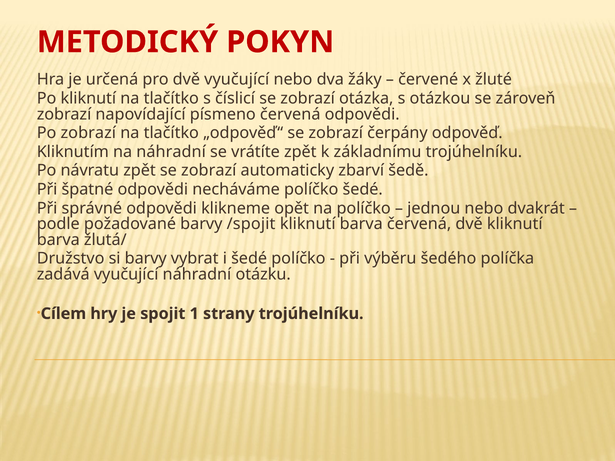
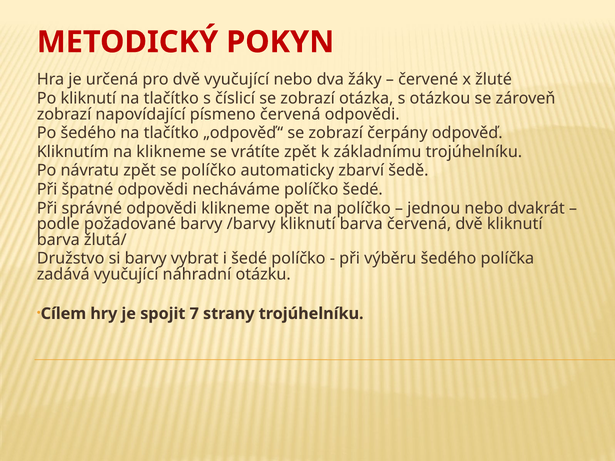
Po zobrazí: zobrazí -> šedého
na náhradní: náhradní -> klikneme
zpět se zobrazí: zobrazí -> políčko
/spojit: /spojit -> /barvy
1: 1 -> 7
